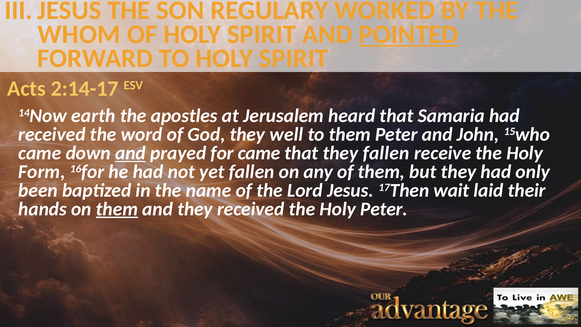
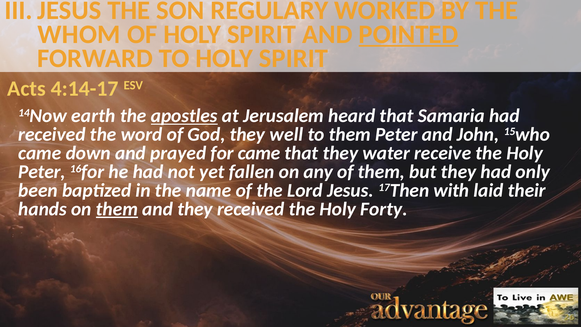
2:14-17: 2:14-17 -> 4:14-17
apostles underline: none -> present
and at (130, 153) underline: present -> none
they fallen: fallen -> water
Form at (42, 172): Form -> Peter
wait: wait -> with
Holy Peter: Peter -> Forty
